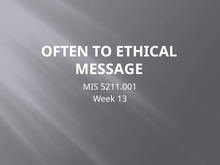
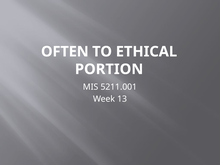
MESSAGE: MESSAGE -> PORTION
